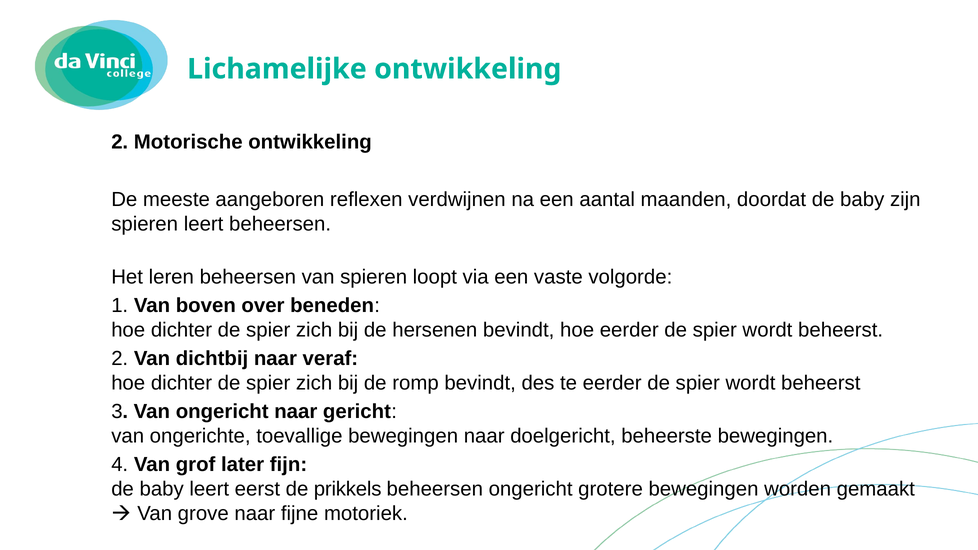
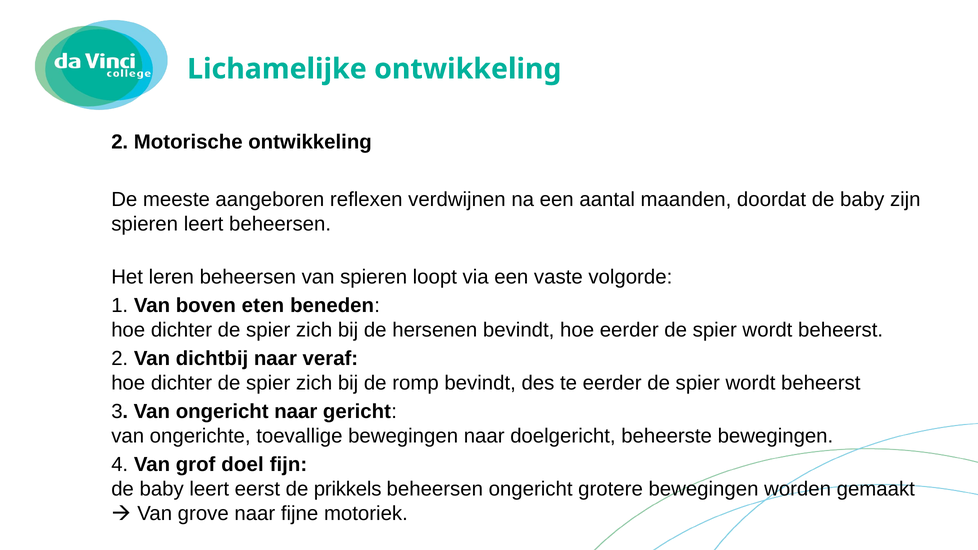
over: over -> eten
later: later -> doel
